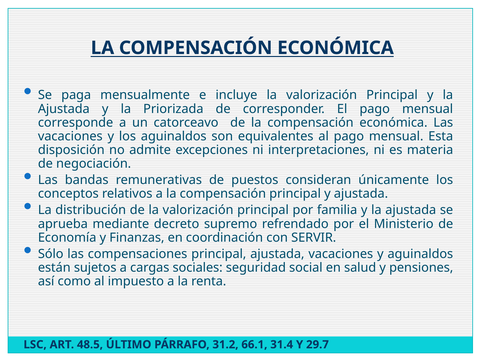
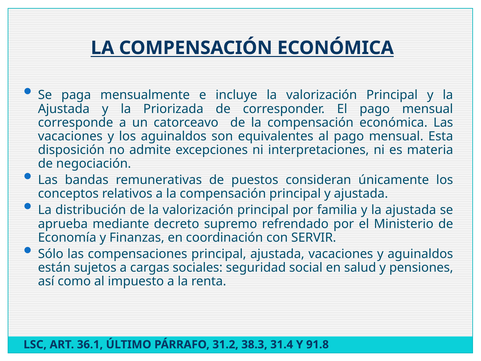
48.5: 48.5 -> 36.1
66.1: 66.1 -> 38.3
29.7: 29.7 -> 91.8
